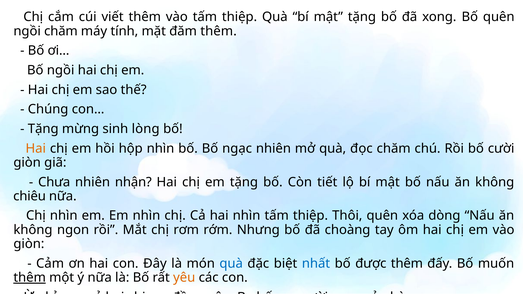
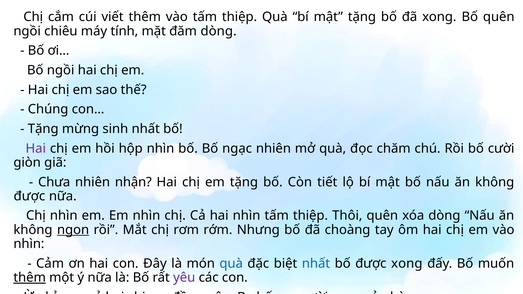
ngồi chăm: chăm -> chiêu
đăm thêm: thêm -> dòng
sinh lòng: lòng -> nhất
Hai at (36, 148) colour: orange -> purple
chiêu at (30, 196): chiêu -> được
ngon underline: none -> present
giòn at (29, 244): giòn -> nhìn
được thêm: thêm -> xong
yêu colour: orange -> purple
